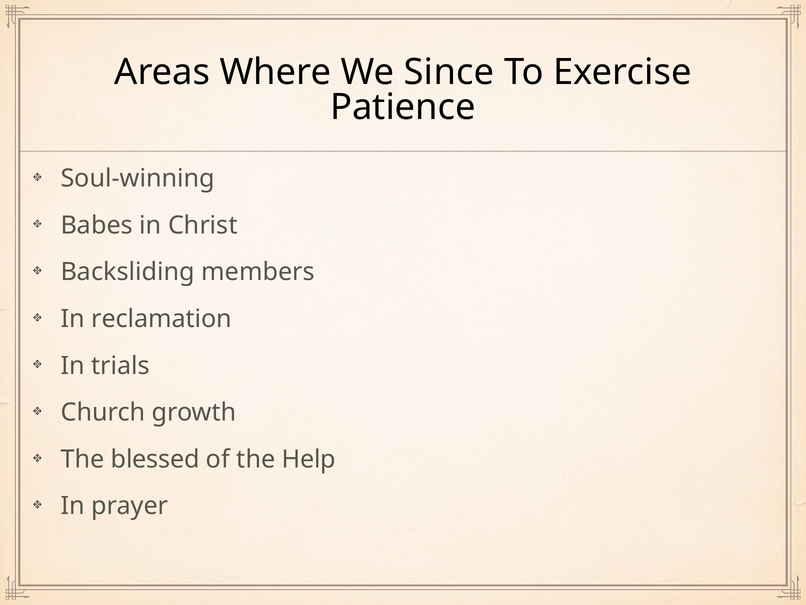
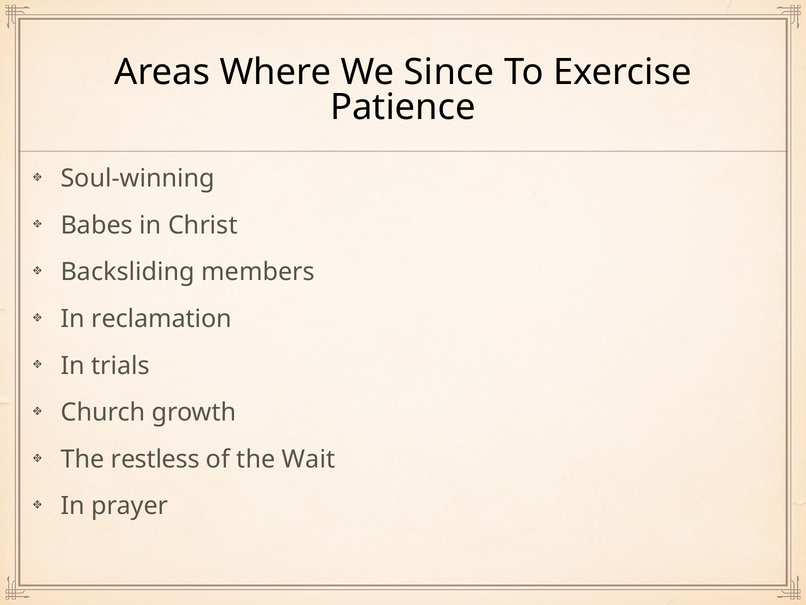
blessed: blessed -> restless
Help: Help -> Wait
